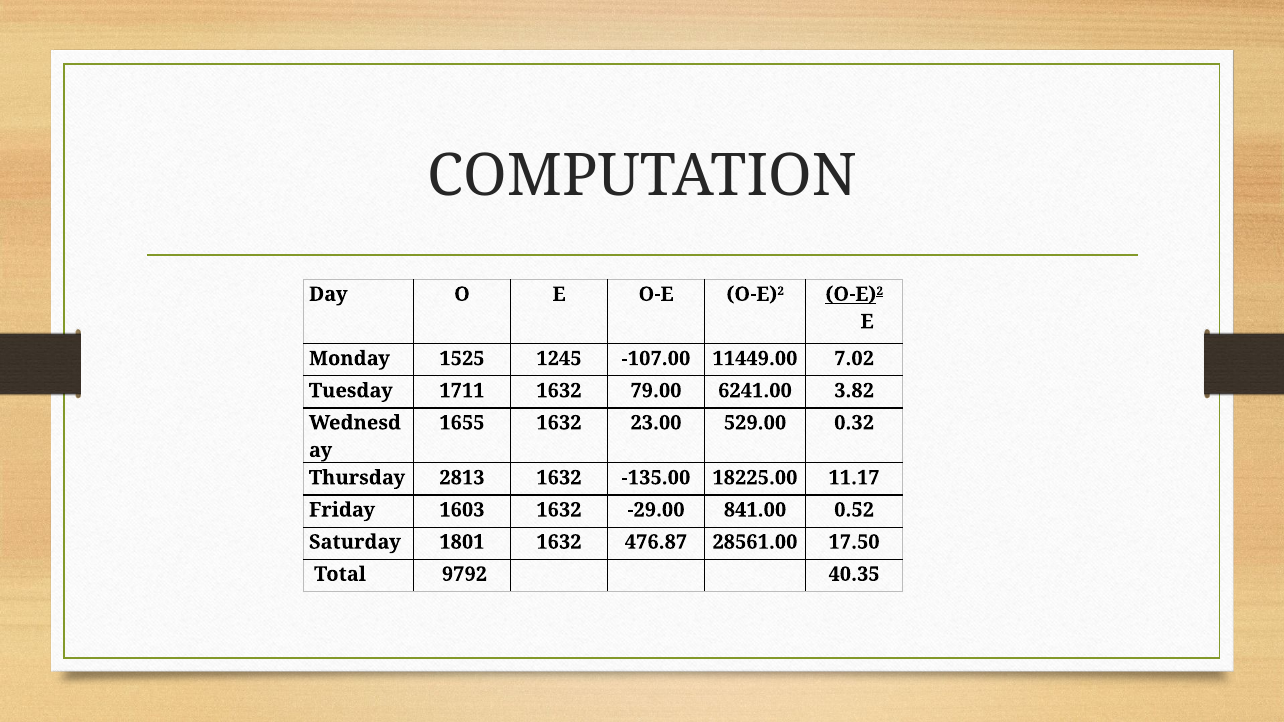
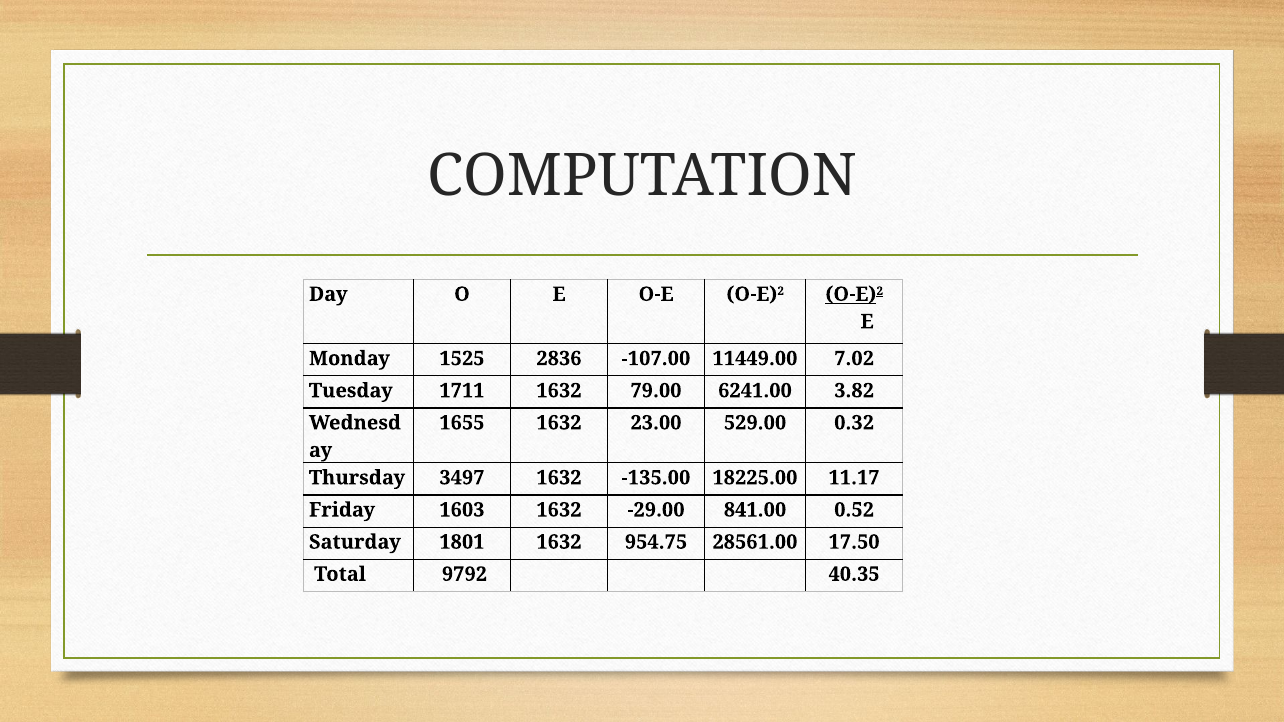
1245: 1245 -> 2836
2813: 2813 -> 3497
476.87: 476.87 -> 954.75
